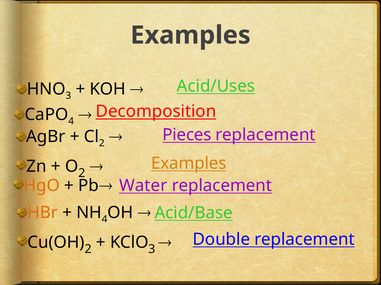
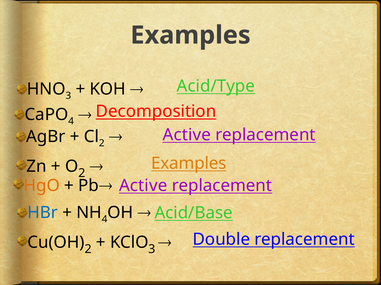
Acid/Uses: Acid/Uses -> Acid/Type
Pieces at (187, 135): Pieces -> Active
Water at (143, 186): Water -> Active
HBr colour: orange -> blue
